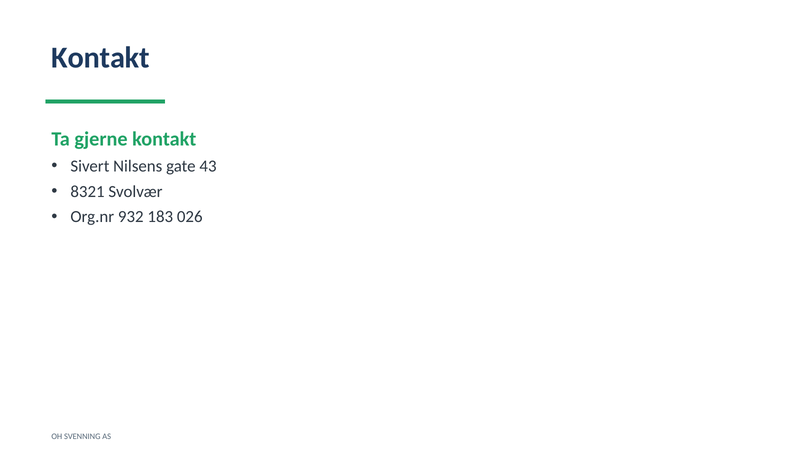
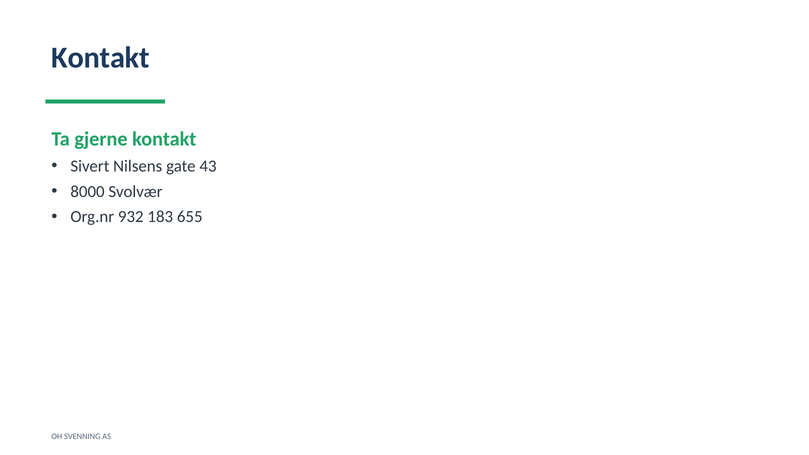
8321: 8321 -> 8000
026: 026 -> 655
